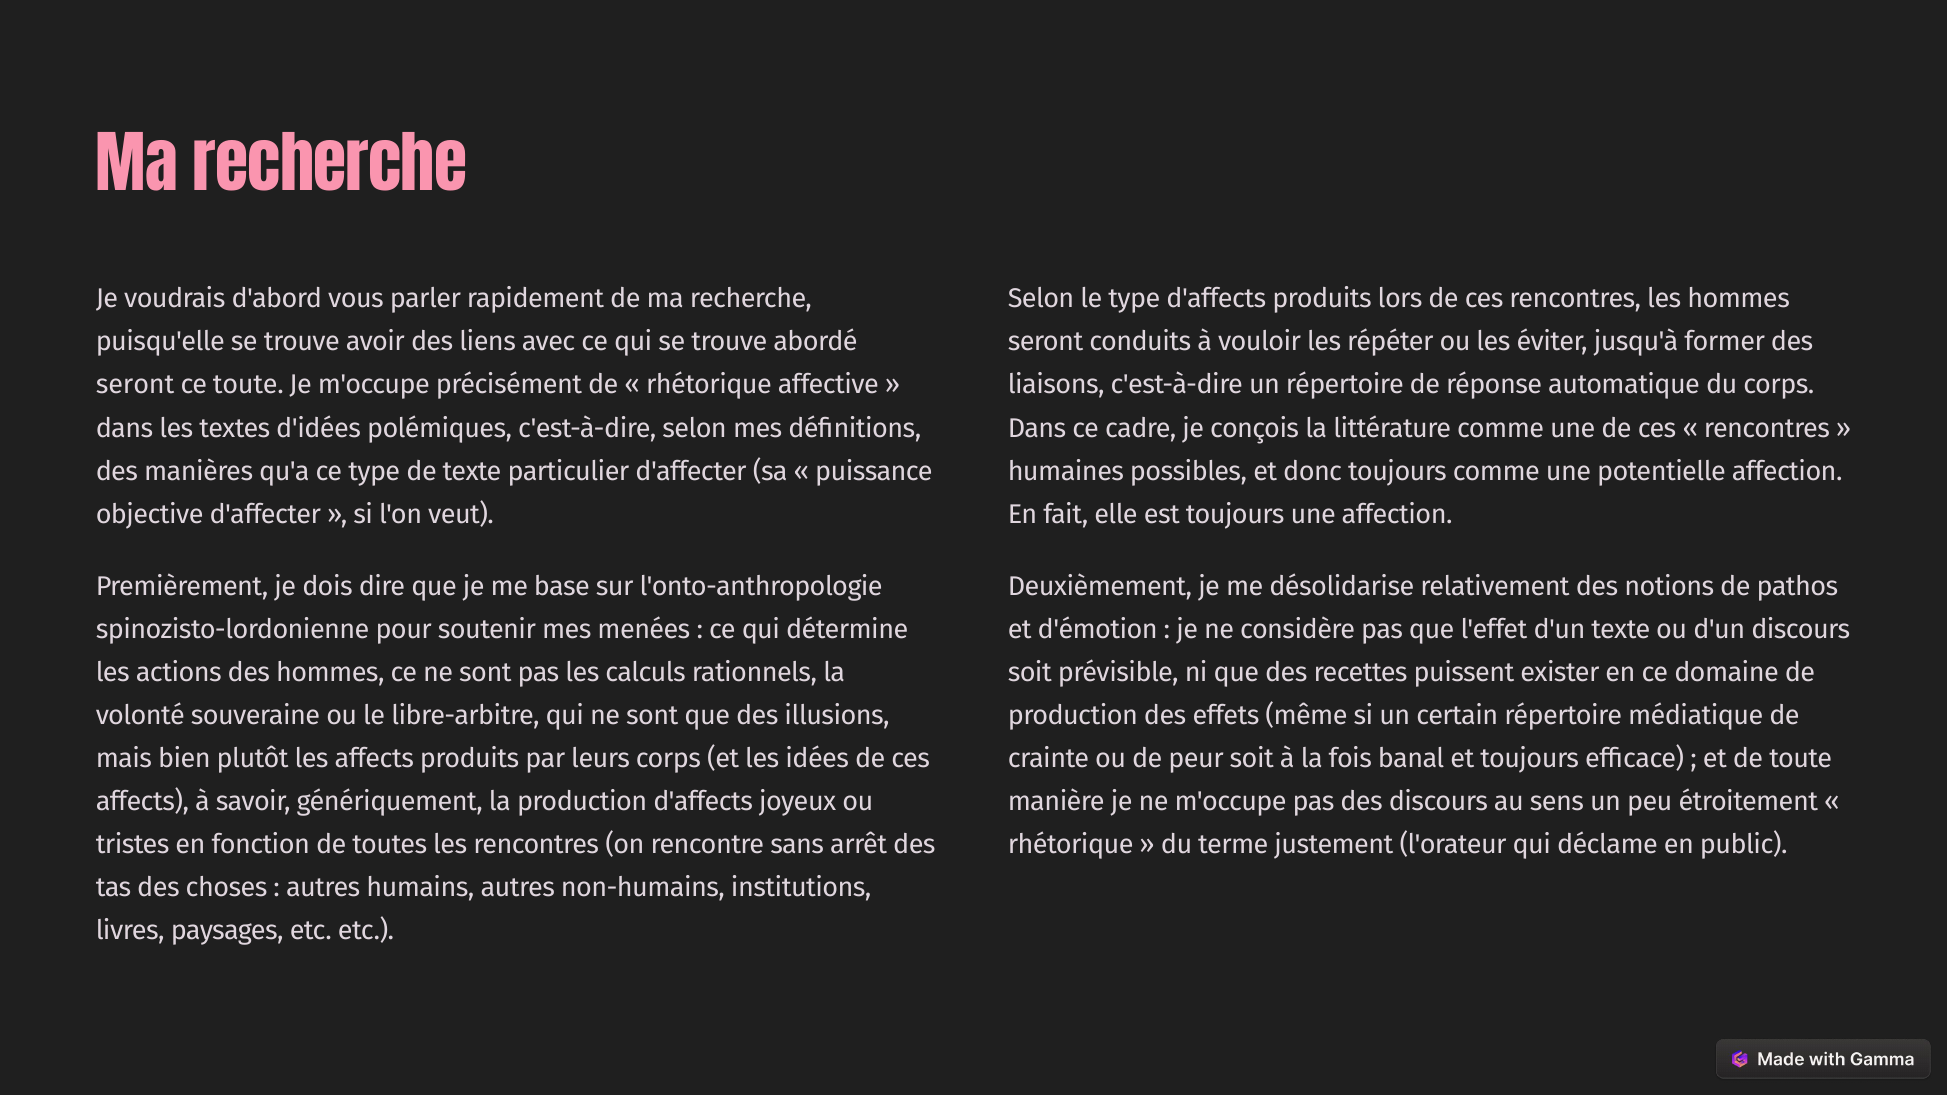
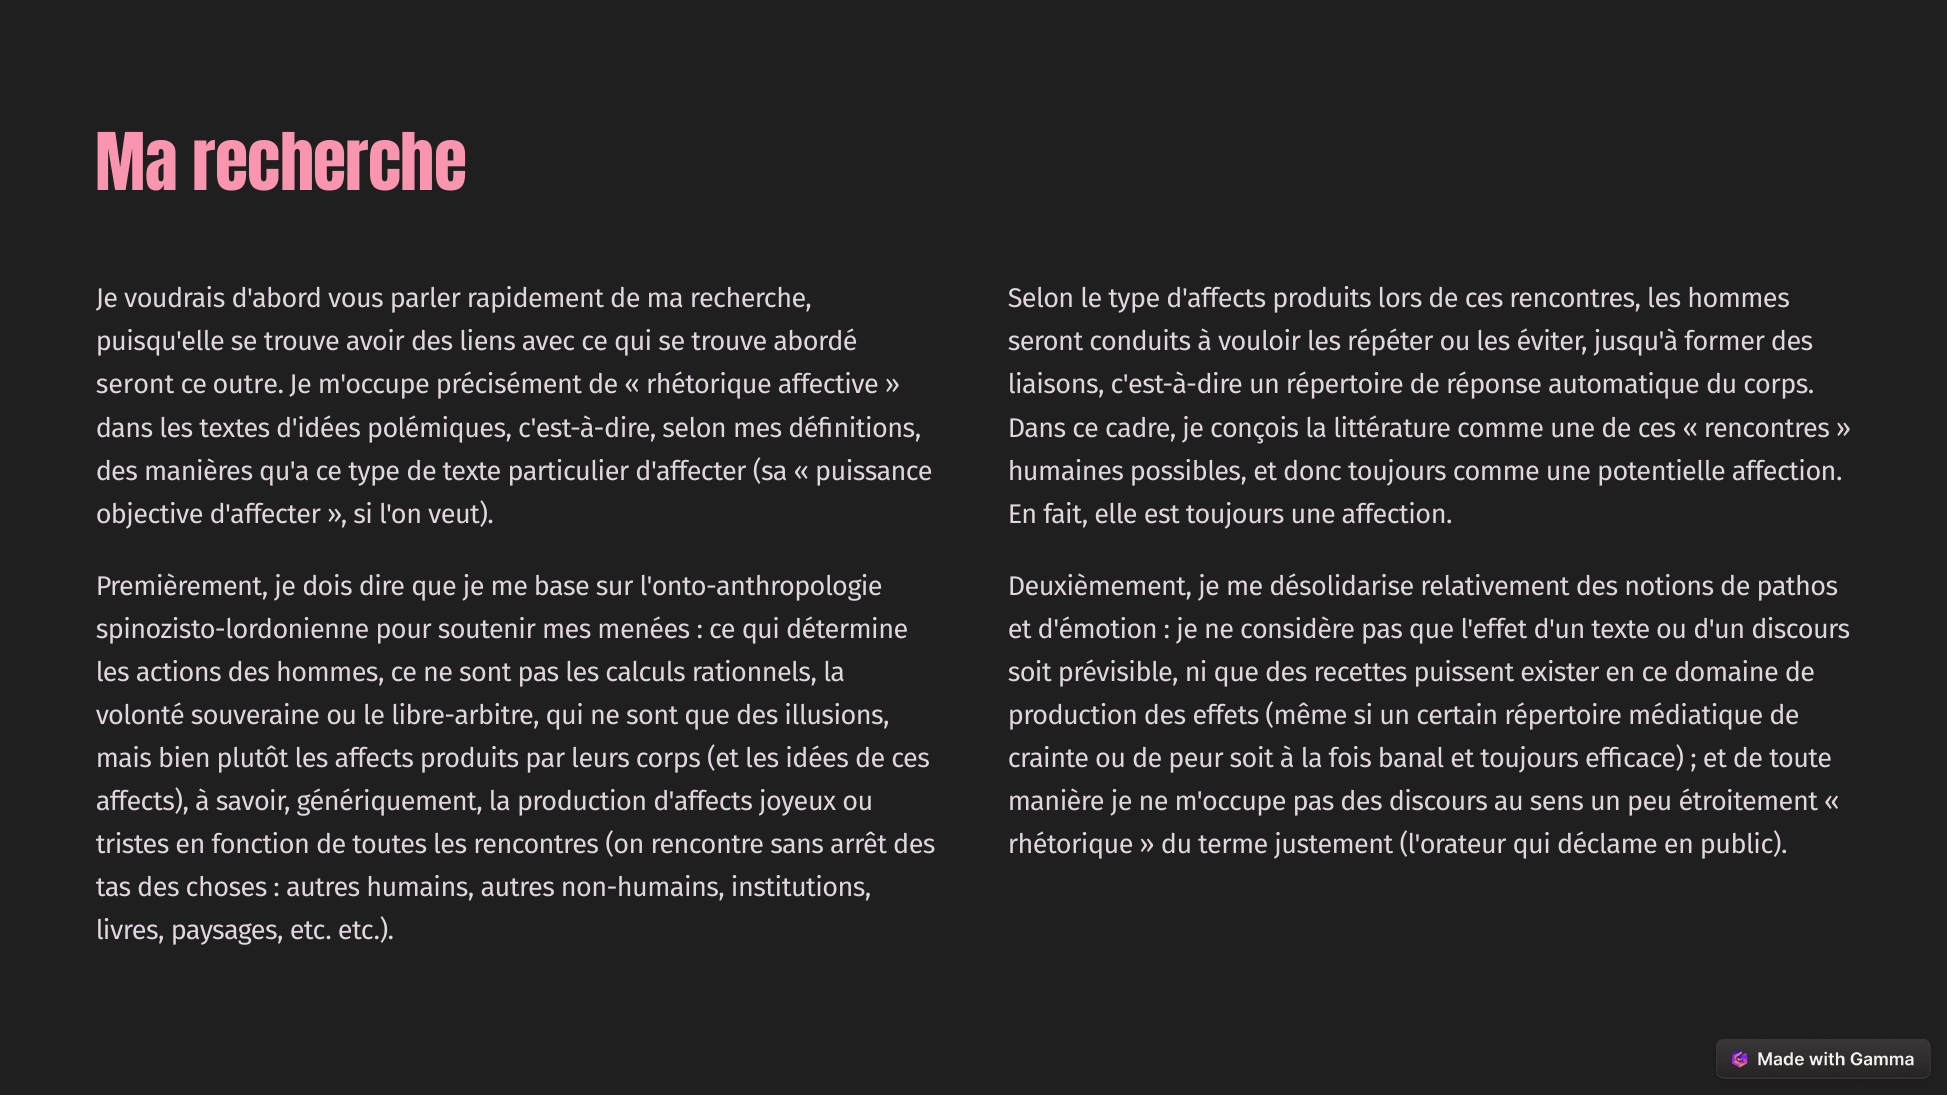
ce toute: toute -> outre
